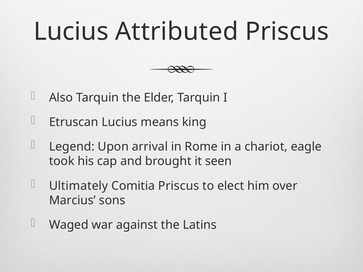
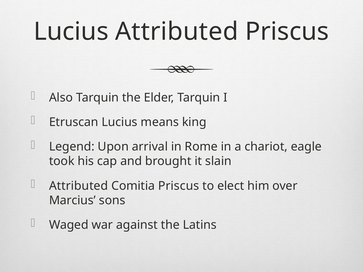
seen: seen -> slain
Ultimately at (79, 186): Ultimately -> Attributed
